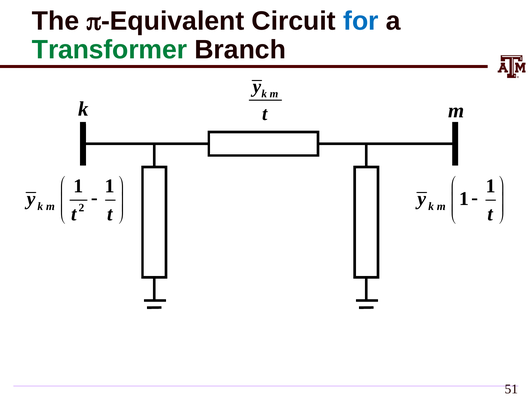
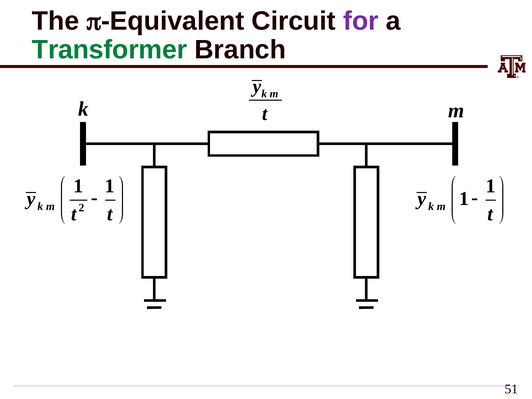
for colour: blue -> purple
